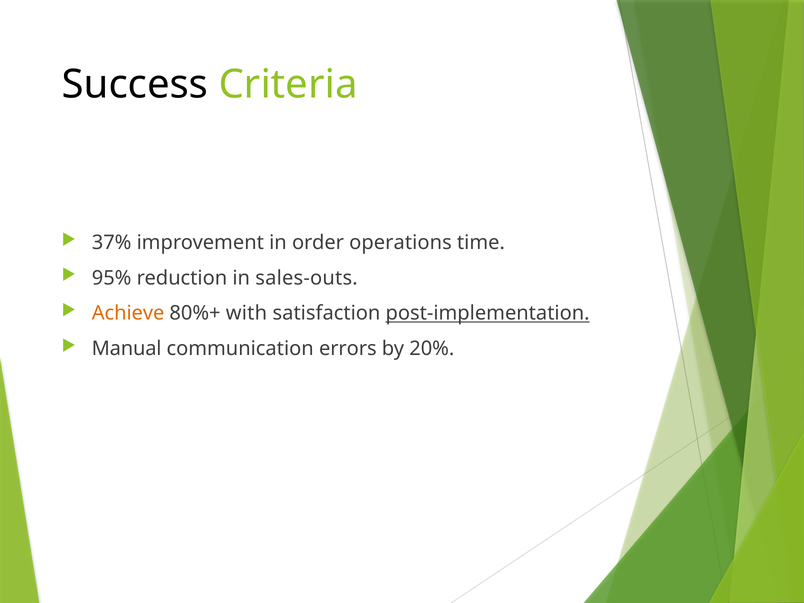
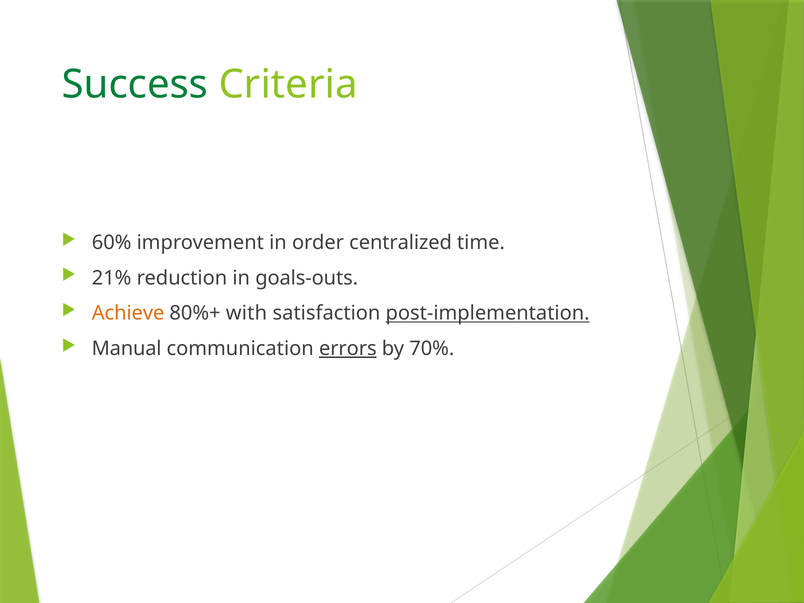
Success colour: black -> green
37%: 37% -> 60%
operations: operations -> centralized
95%: 95% -> 21%
sales-outs: sales-outs -> goals-outs
errors underline: none -> present
20%: 20% -> 70%
